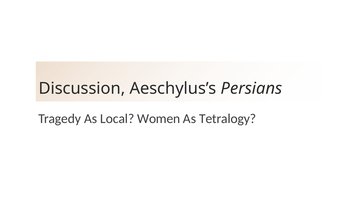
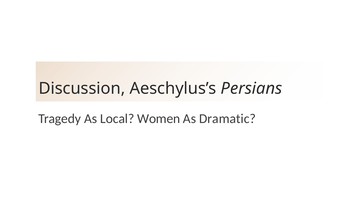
Tetralogy: Tetralogy -> Dramatic
